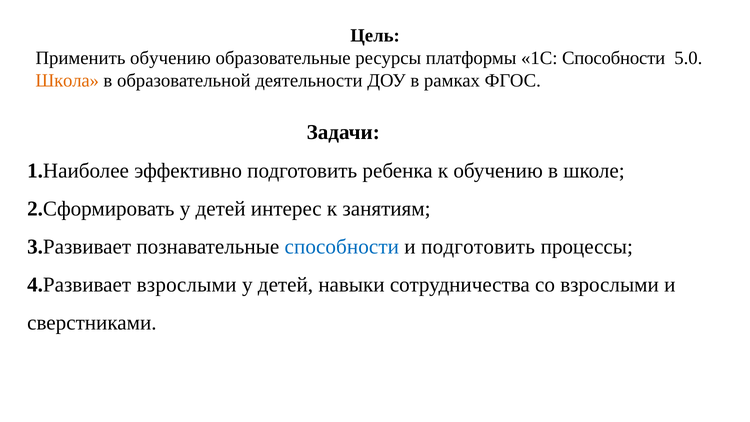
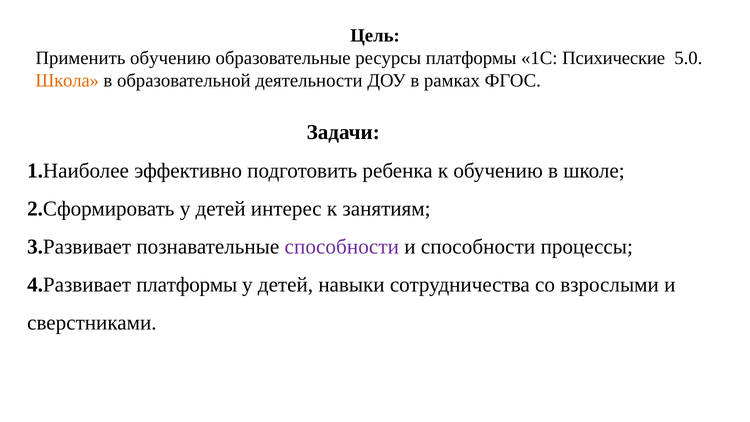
1С Способности: Способности -> Психические
способности at (342, 247) colour: blue -> purple
и подготовить: подготовить -> способности
4.Развивает взрослыми: взрослыми -> платформы
